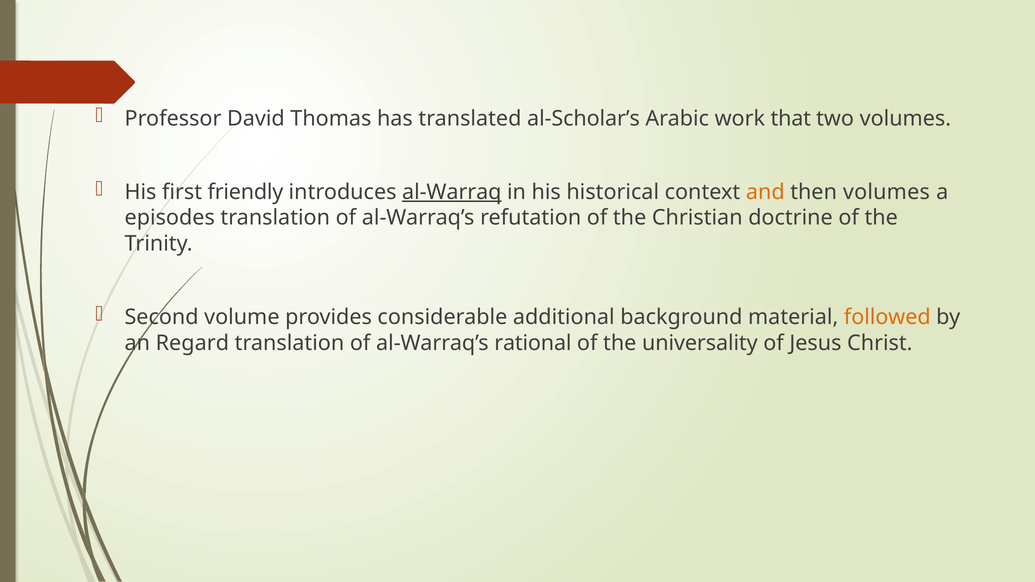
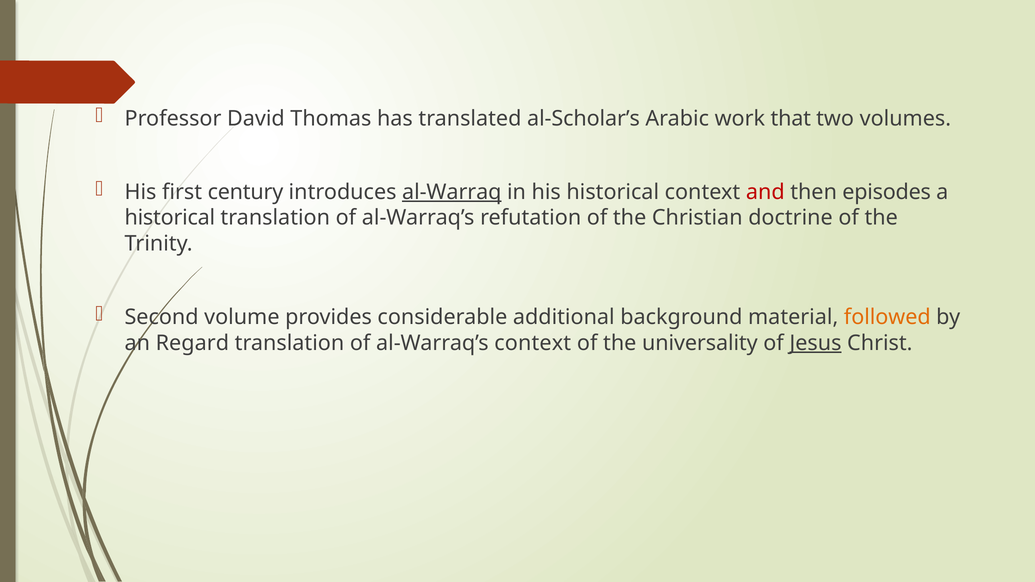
friendly: friendly -> century
and colour: orange -> red
then volumes: volumes -> episodes
episodes at (170, 218): episodes -> historical
al-Warraq’s rational: rational -> context
Jesus underline: none -> present
